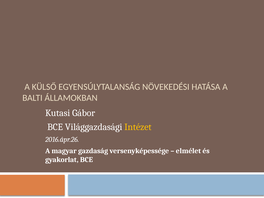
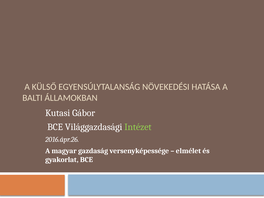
Intézet colour: yellow -> light green
